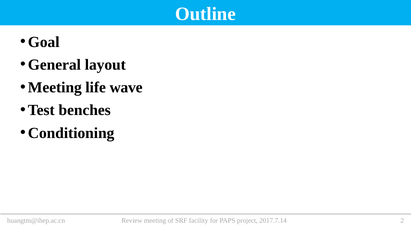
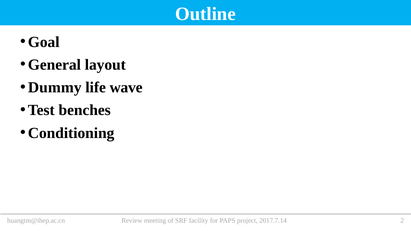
Meeting at (55, 88): Meeting -> Dummy
